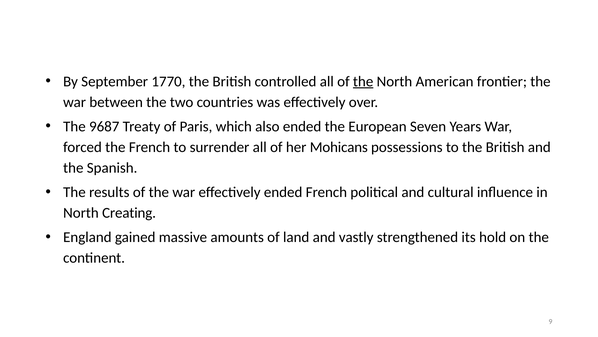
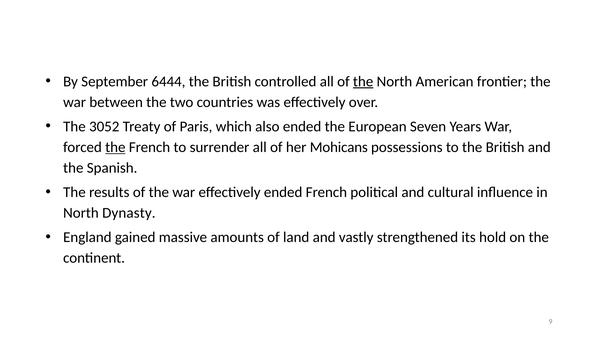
1770: 1770 -> 6444
9687: 9687 -> 3052
the at (115, 147) underline: none -> present
Creating: Creating -> Dynasty
